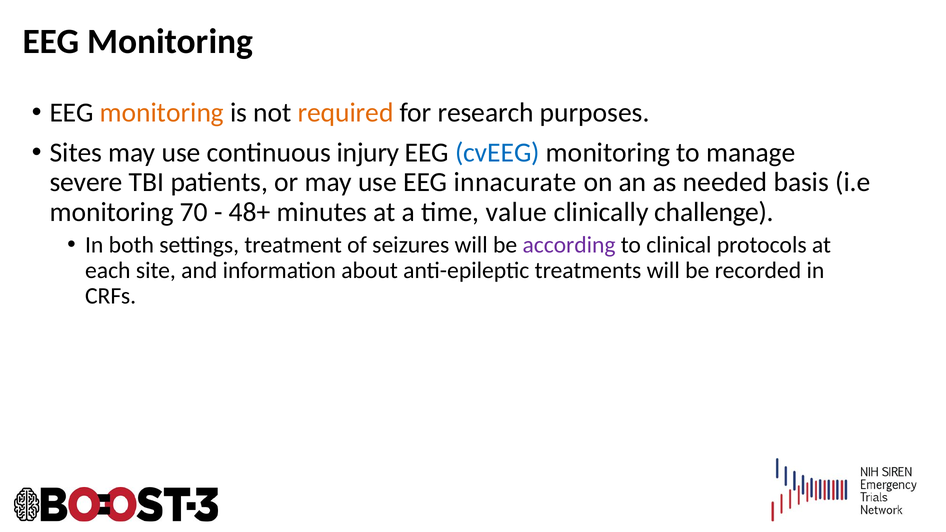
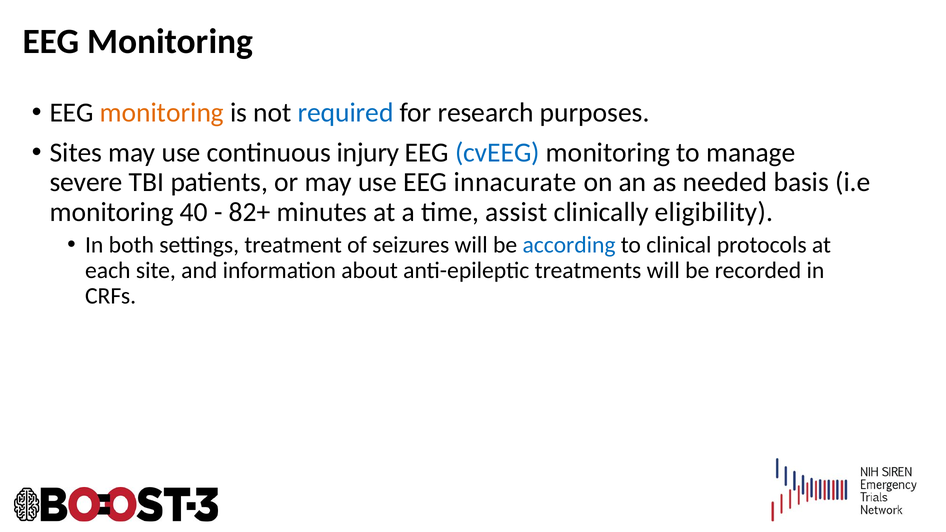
required colour: orange -> blue
70: 70 -> 40
48+: 48+ -> 82+
value: value -> assist
challenge: challenge -> eligibility
according colour: purple -> blue
